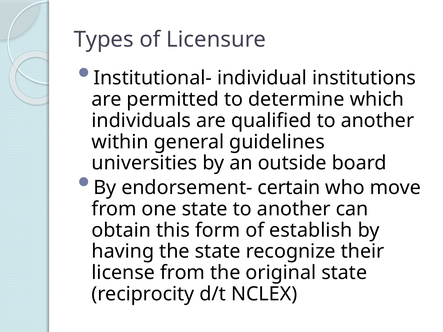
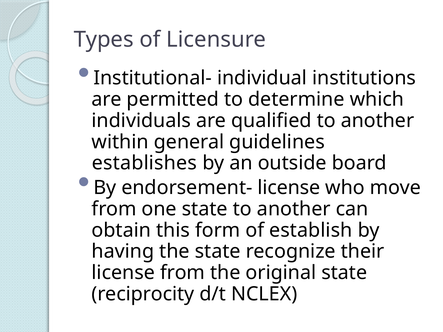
universities: universities -> establishes
endorsement- certain: certain -> license
